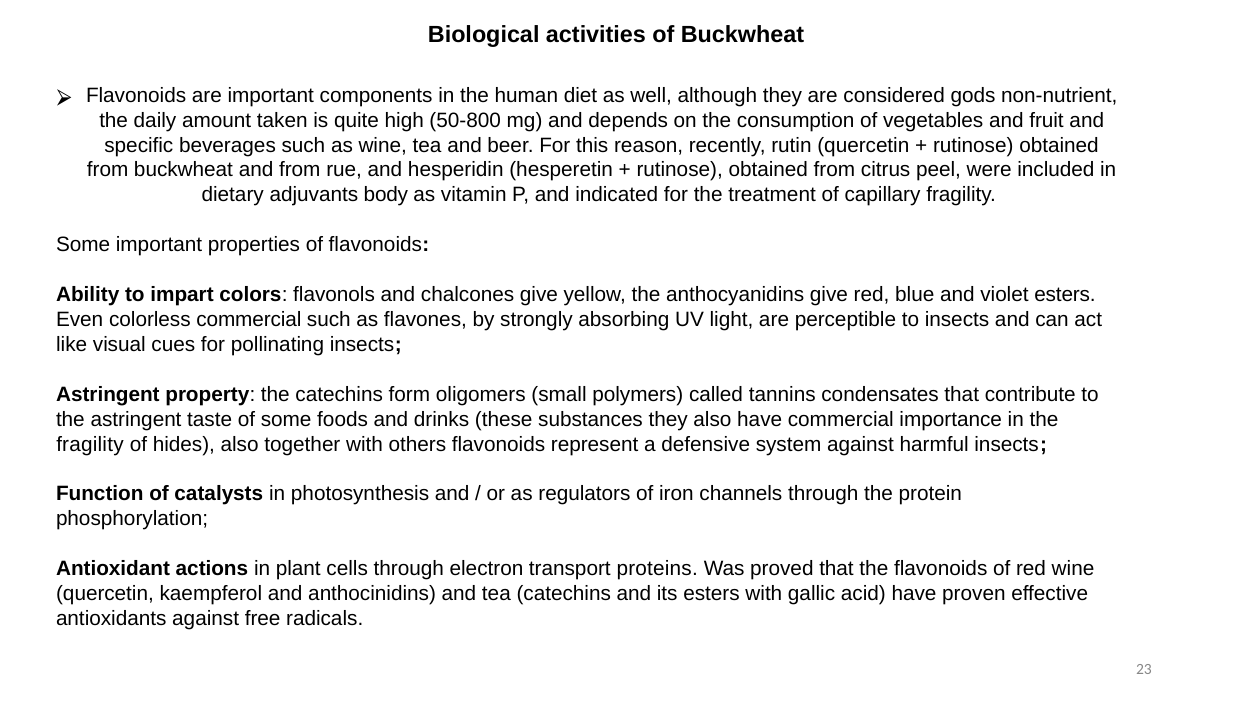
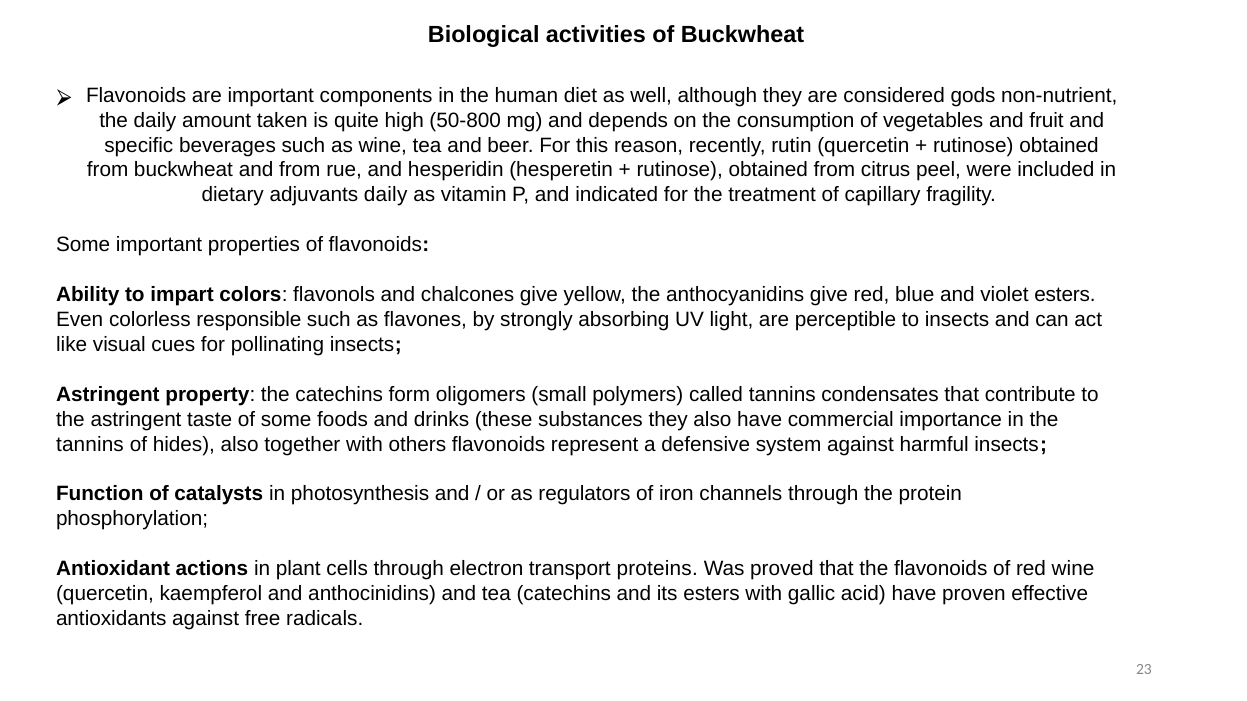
adjuvants body: body -> daily
colorless commercial: commercial -> responsible
fragility at (90, 444): fragility -> tannins
